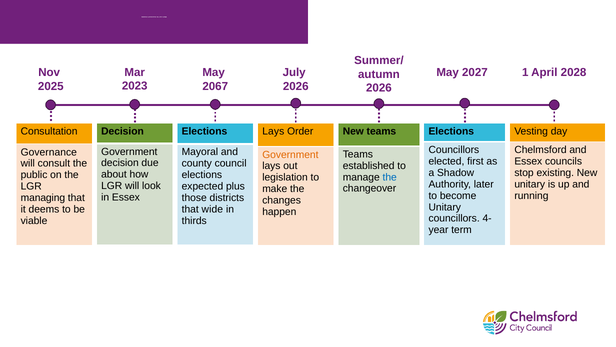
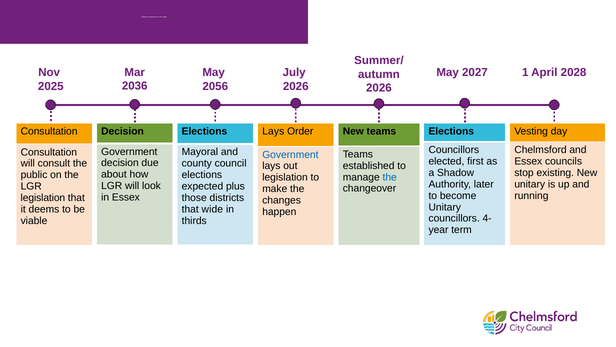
2023: 2023 -> 2036
2067: 2067 -> 2056
Governance at (49, 152): Governance -> Consultation
Government at (290, 154) colour: orange -> blue
managing at (43, 198): managing -> legislation
